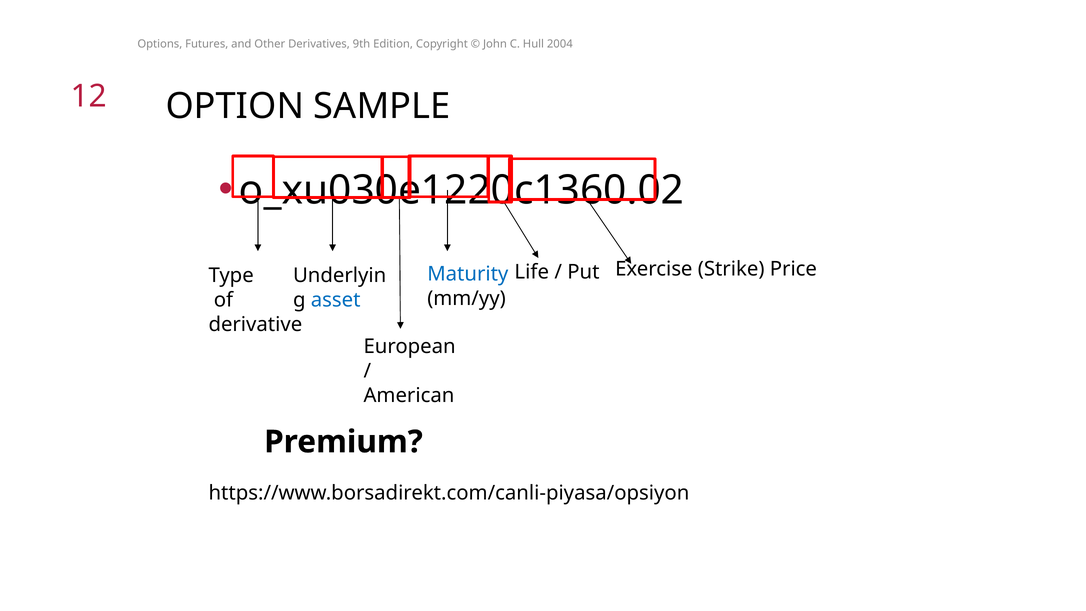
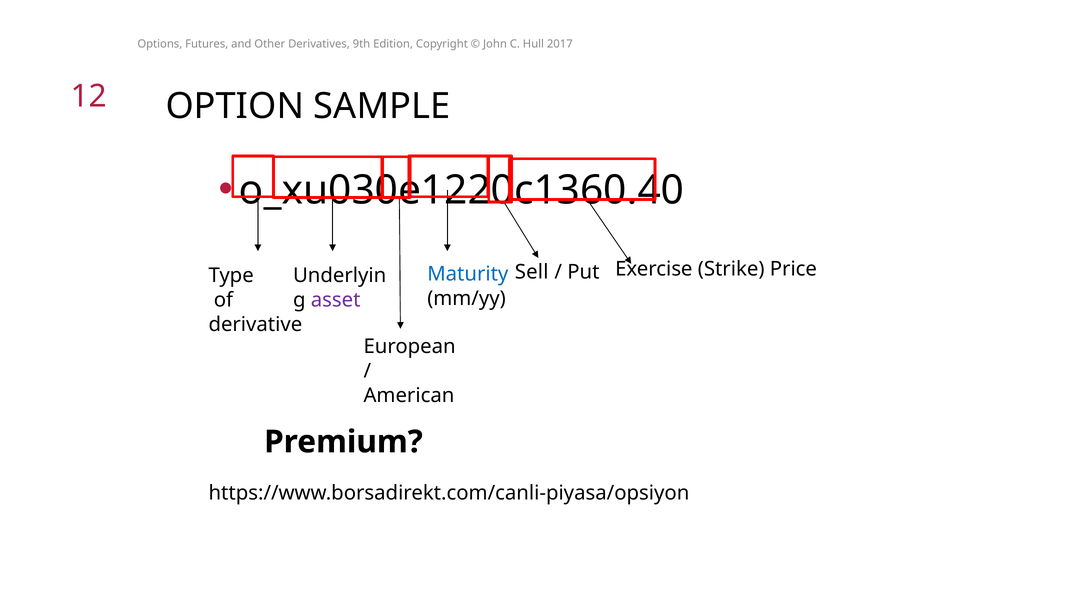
2004: 2004 -> 2017
o_xu030e1220c1360.02: o_xu030e1220c1360.02 -> o_xu030e1220c1360.40
Life: Life -> Sell
asset colour: blue -> purple
